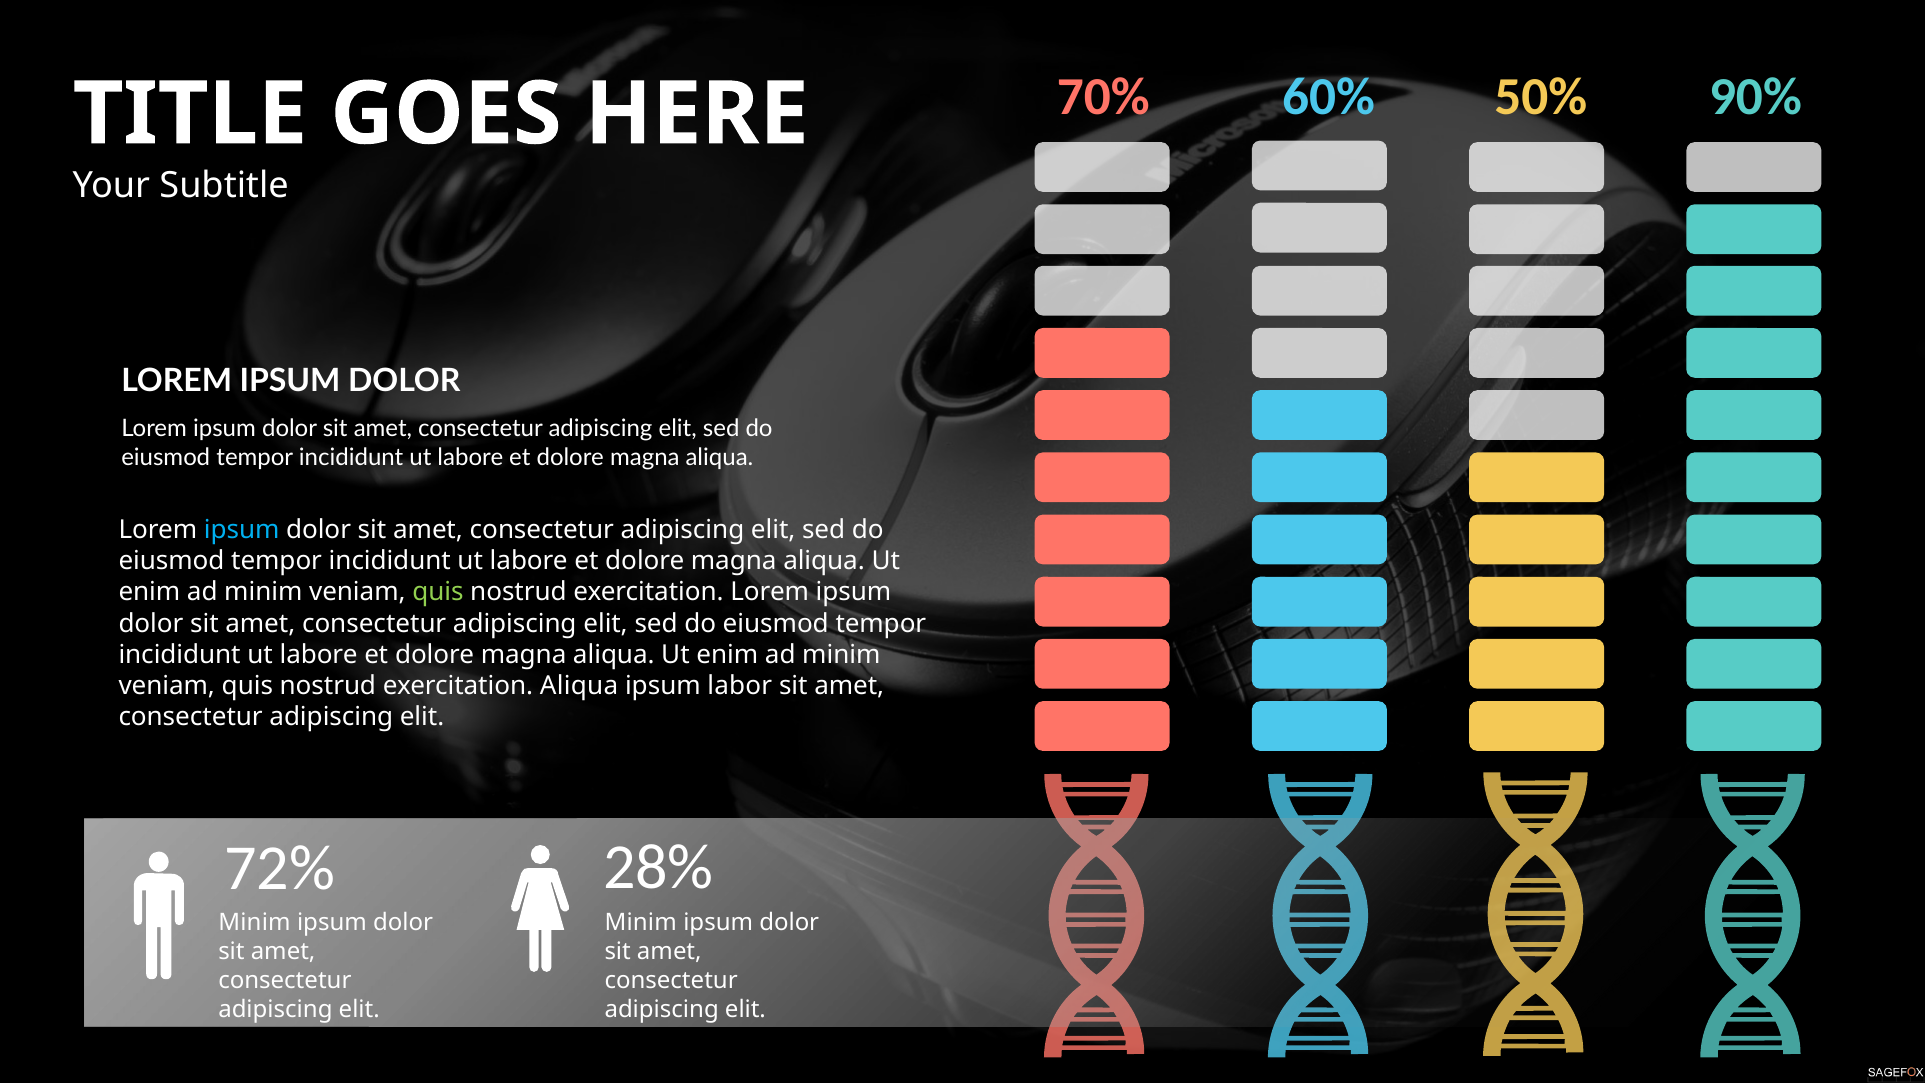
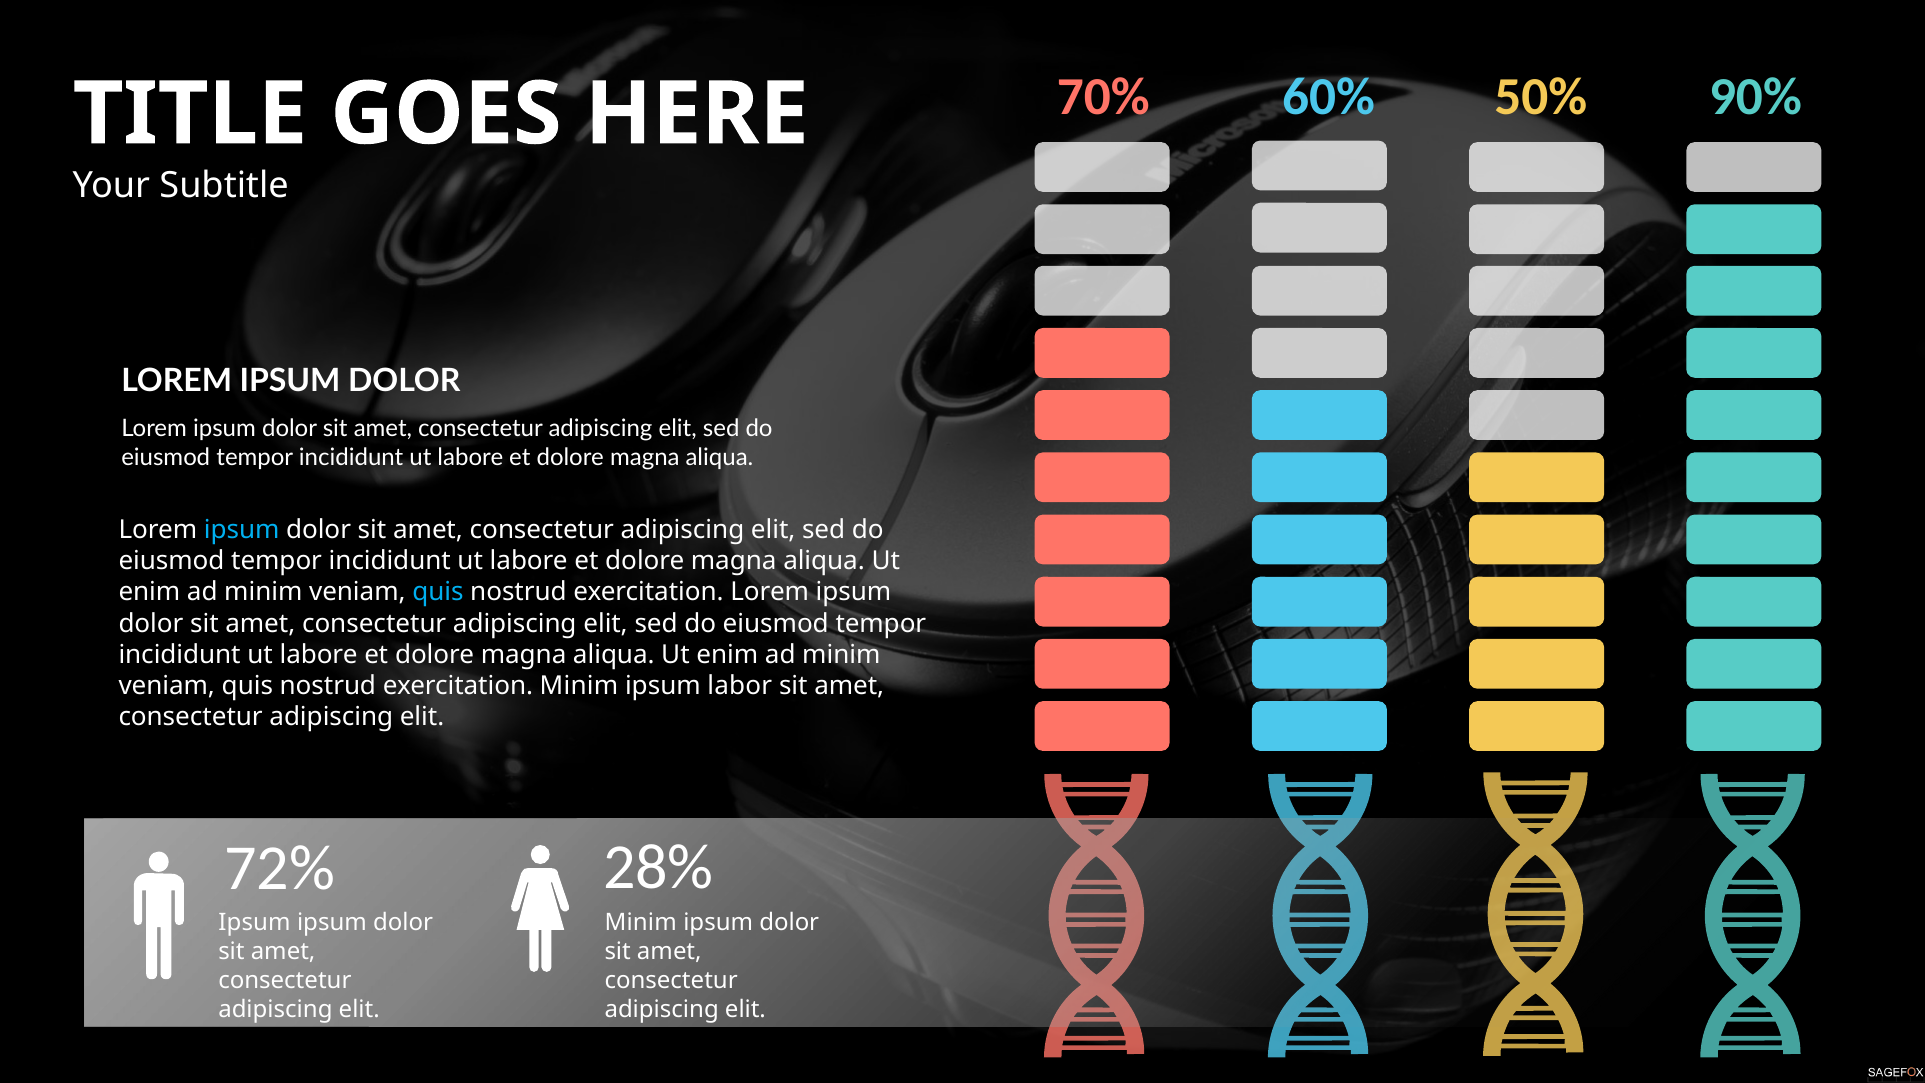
quis at (438, 592) colour: light green -> light blue
exercitation Aliqua: Aliqua -> Minim
Minim at (254, 923): Minim -> Ipsum
